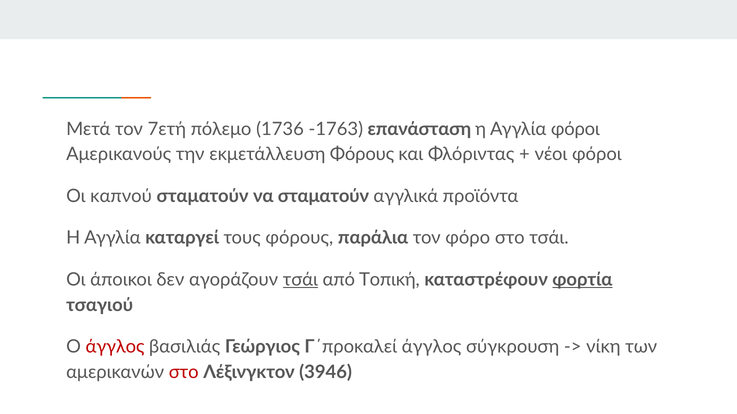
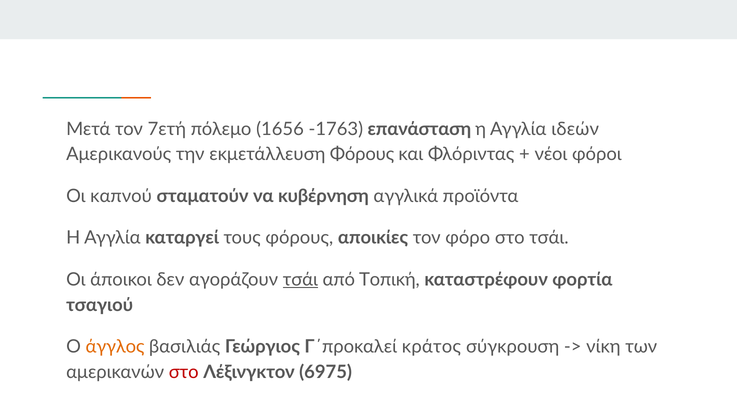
1736: 1736 -> 1656
Αγγλία φόροι: φόροι -> ιδεών
να σταματούν: σταματούν -> κυβέρνηση
παράλια: παράλια -> αποικίες
φορτία underline: present -> none
άγγλος at (115, 347) colour: red -> orange
Γ΄προκαλεί άγγλος: άγγλος -> κράτος
3946: 3946 -> 6975
